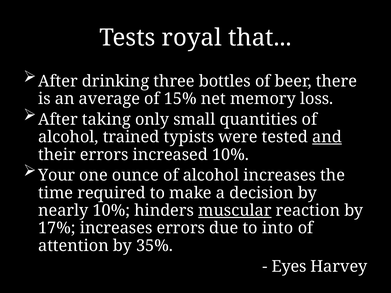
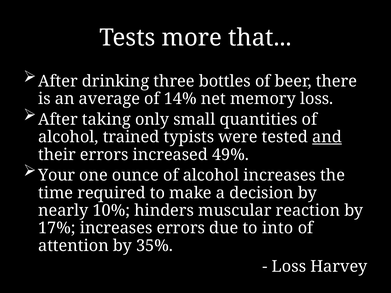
royal: royal -> more
15%: 15% -> 14%
increased 10%: 10% -> 49%
muscular underline: present -> none
Eyes at (289, 267): Eyes -> Loss
